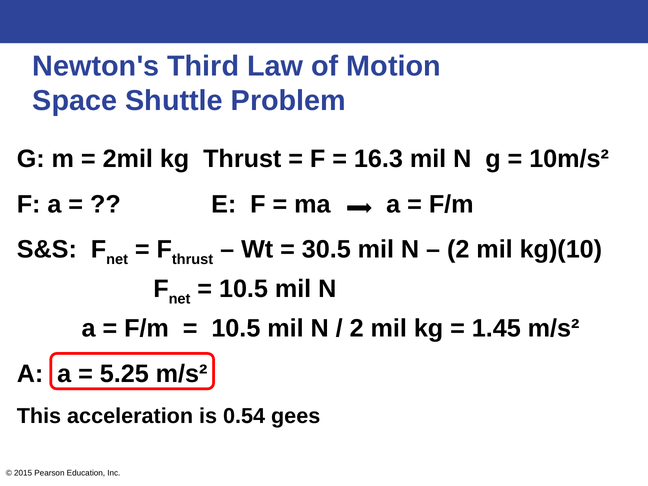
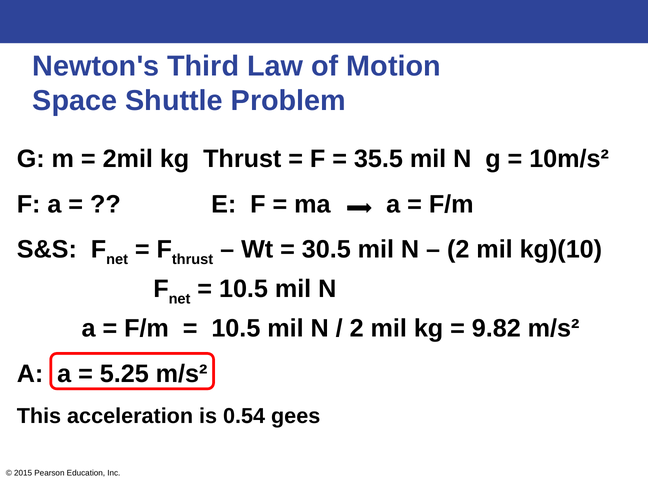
16.3: 16.3 -> 35.5
1.45: 1.45 -> 9.82
